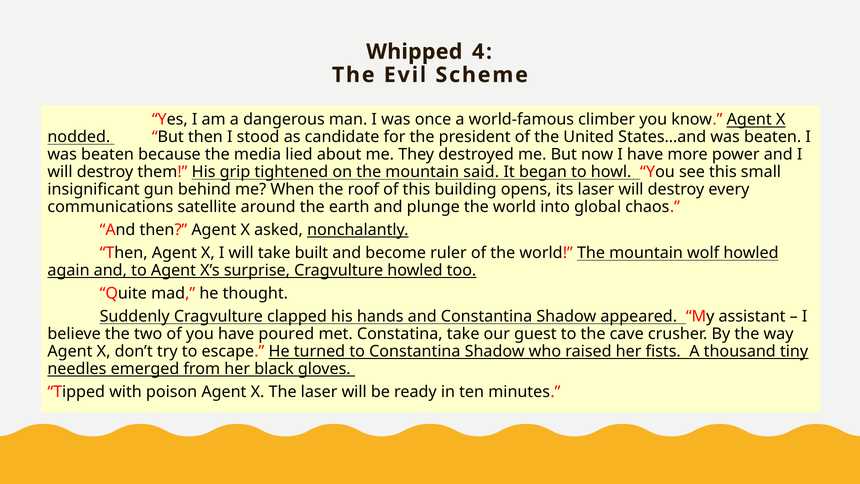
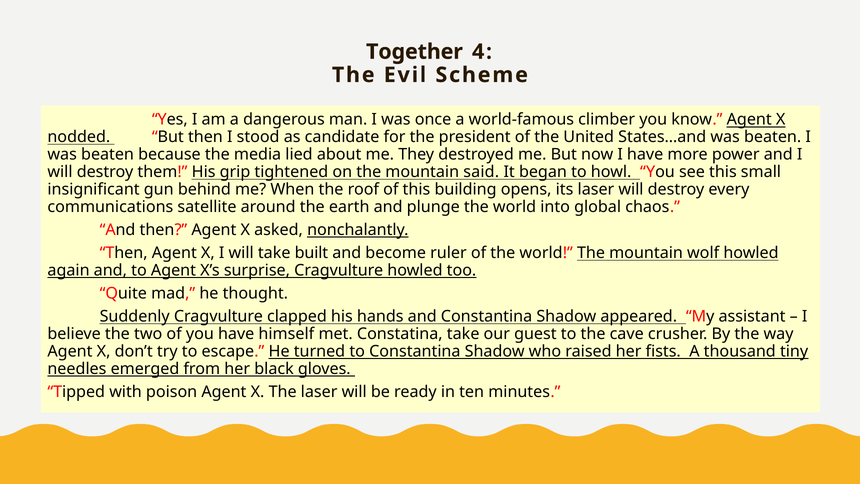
Whipped: Whipped -> Together
poured: poured -> himself
